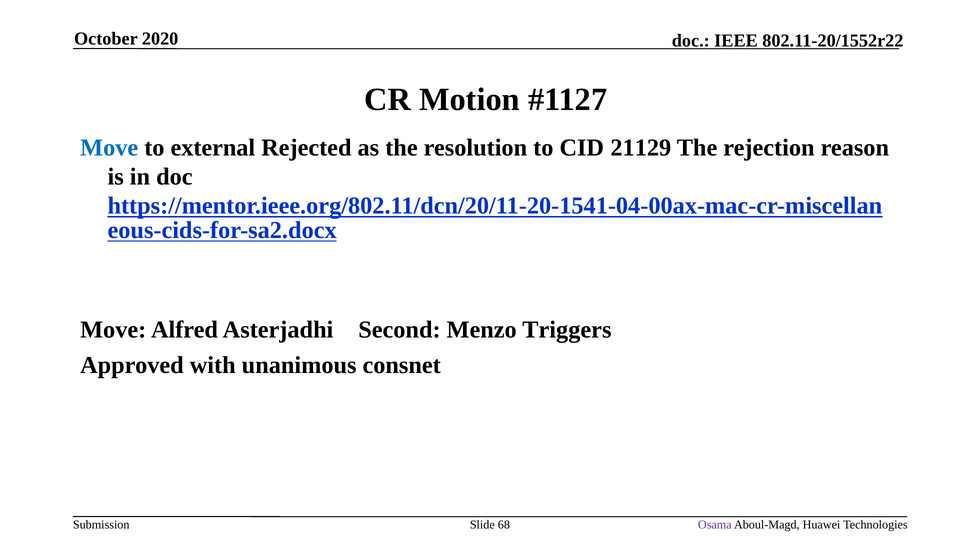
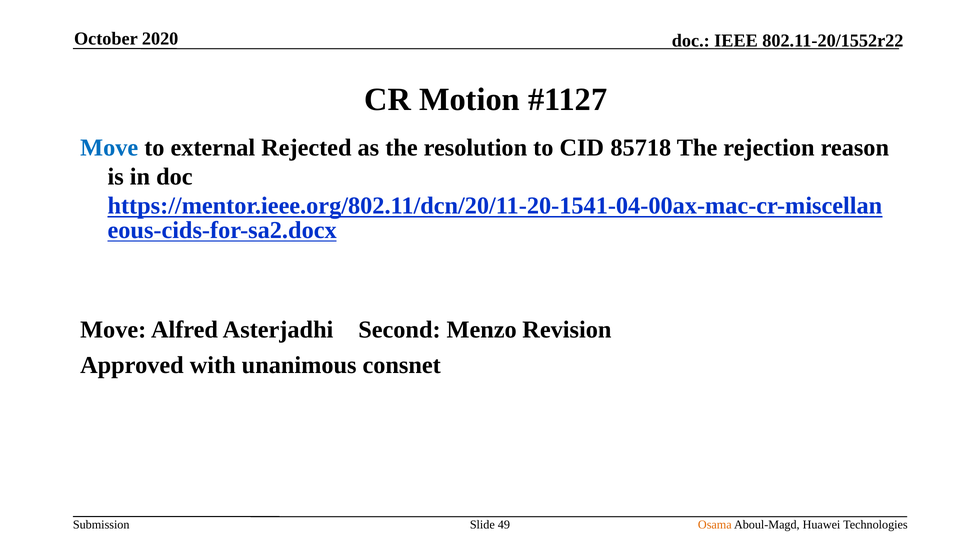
21129: 21129 -> 85718
Triggers: Triggers -> Revision
68: 68 -> 49
Osama colour: purple -> orange
